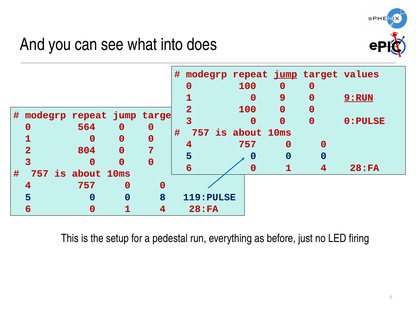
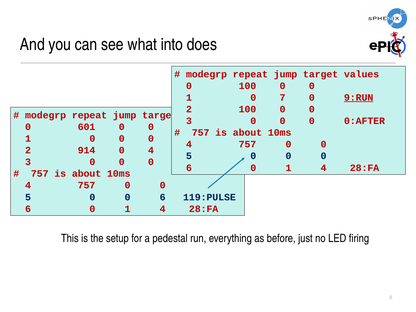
jump at (286, 74) underline: present -> none
9: 9 -> 7
0:PULSE: 0:PULSE -> 0:AFTER
564: 564 -> 601
804: 804 -> 914
0 7: 7 -> 4
5 0 0 8: 8 -> 6
